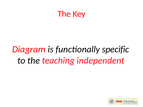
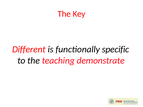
Diagram: Diagram -> Different
independent: independent -> demonstrate
